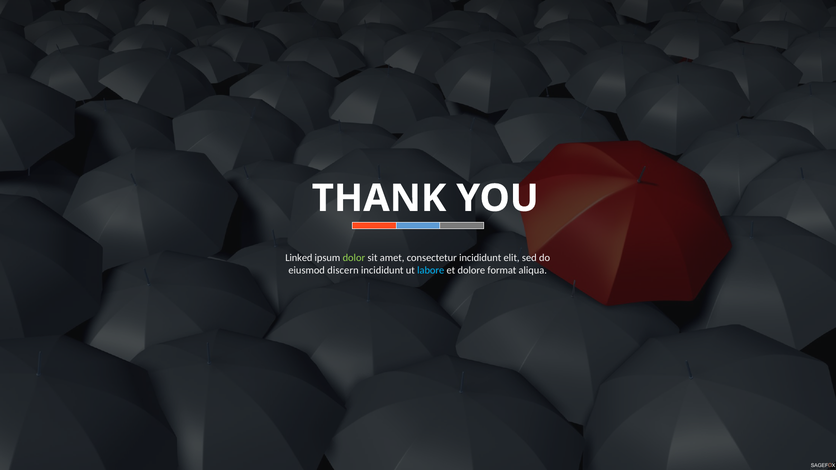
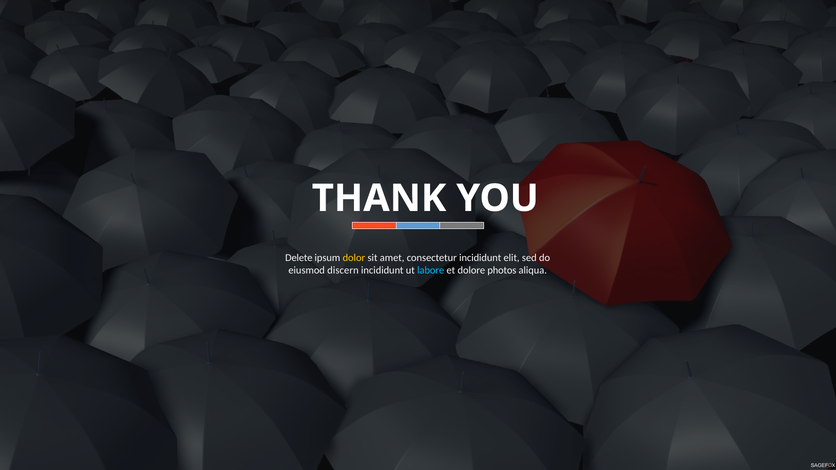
Linked: Linked -> Delete
dolor colour: light green -> yellow
format: format -> photos
